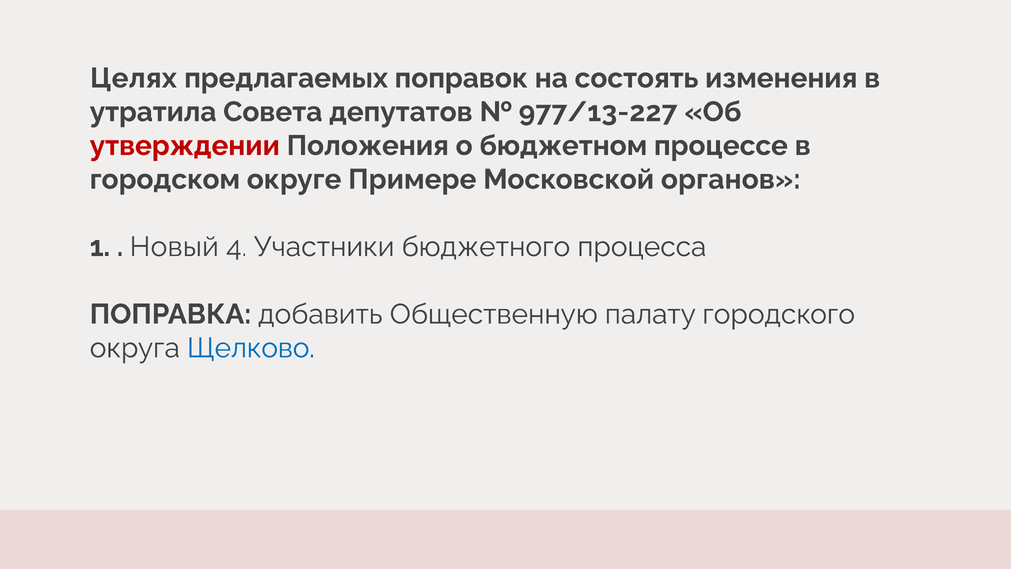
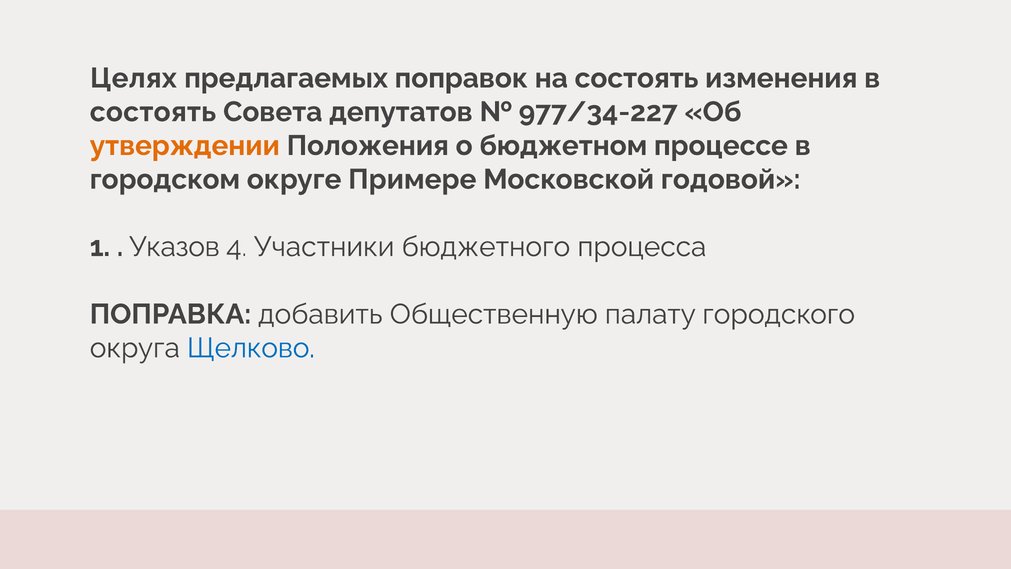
утратила at (153, 112): утратила -> состоять
977/13-227: 977/13-227 -> 977/34-227
утверждении colour: red -> orange
органов: органов -> годовой
Новый: Новый -> Указов
